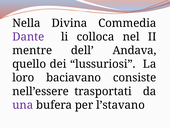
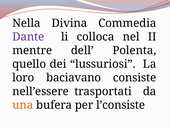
Andava: Andava -> Polenta
una colour: purple -> orange
l’stavano: l’stavano -> l’consiste
